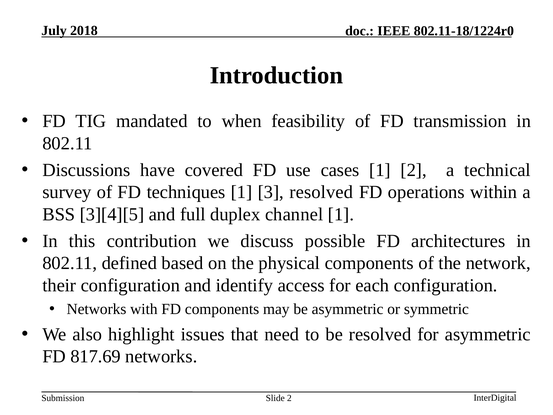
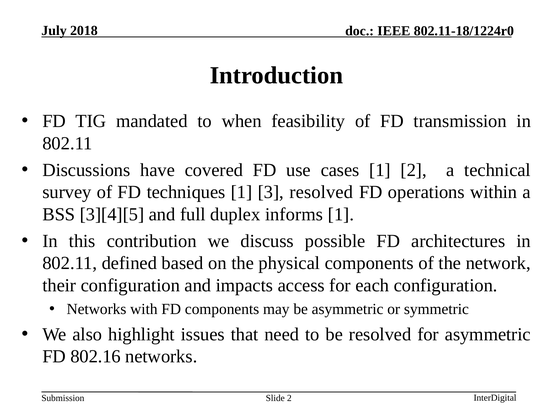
channel: channel -> informs
identify: identify -> impacts
817.69: 817.69 -> 802.16
